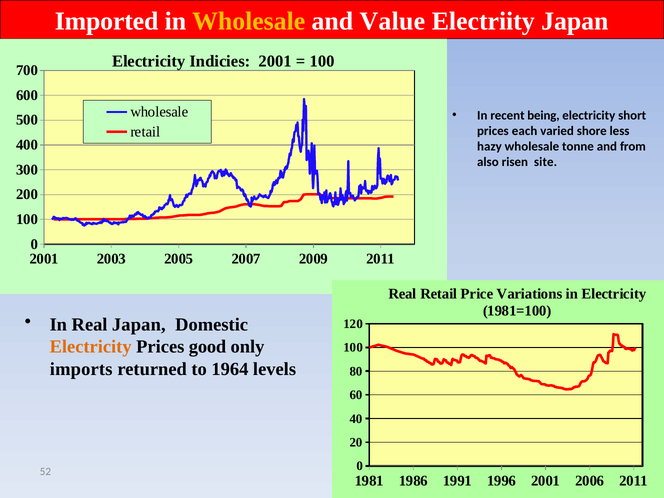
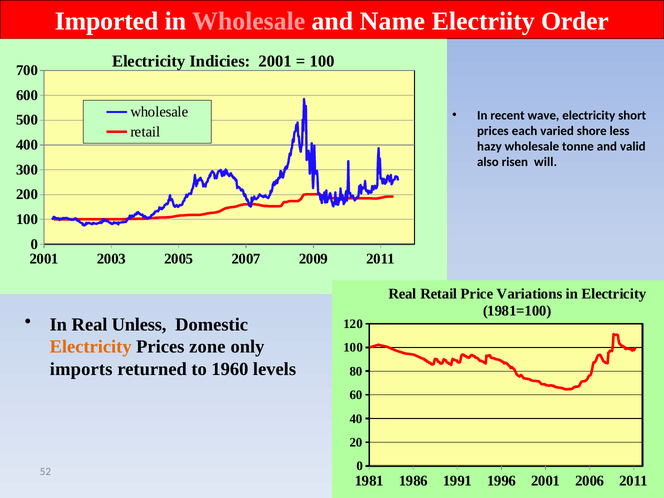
Wholesale at (249, 21) colour: yellow -> pink
Value: Value -> Name
Electriity Japan: Japan -> Order
being: being -> wave
from: from -> valid
site: site -> will
Real Japan: Japan -> Unless
good: good -> zone
1964: 1964 -> 1960
